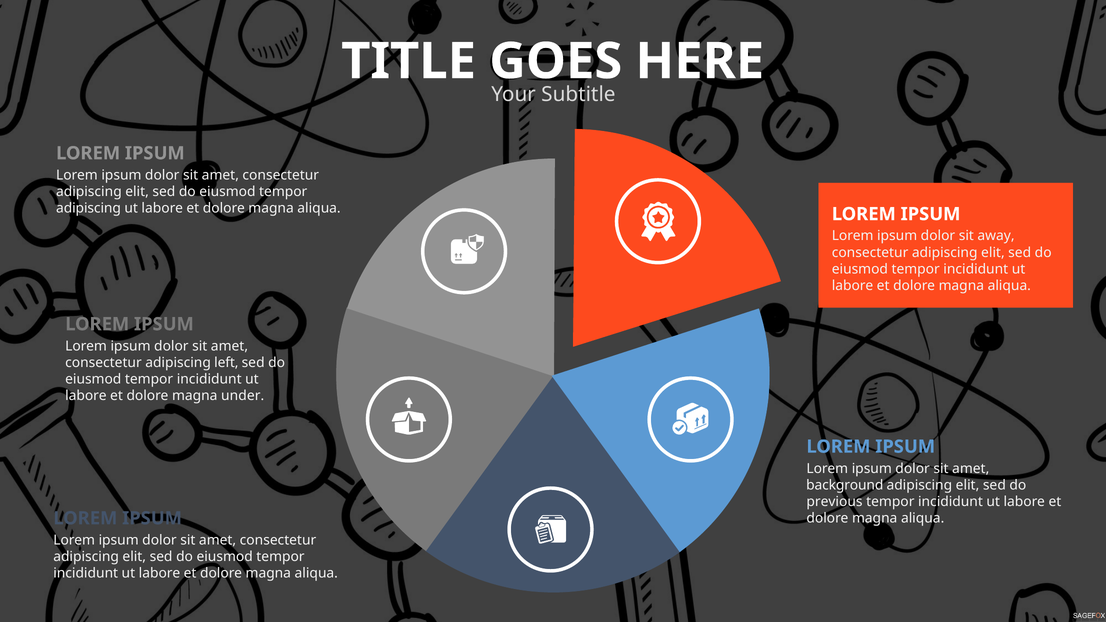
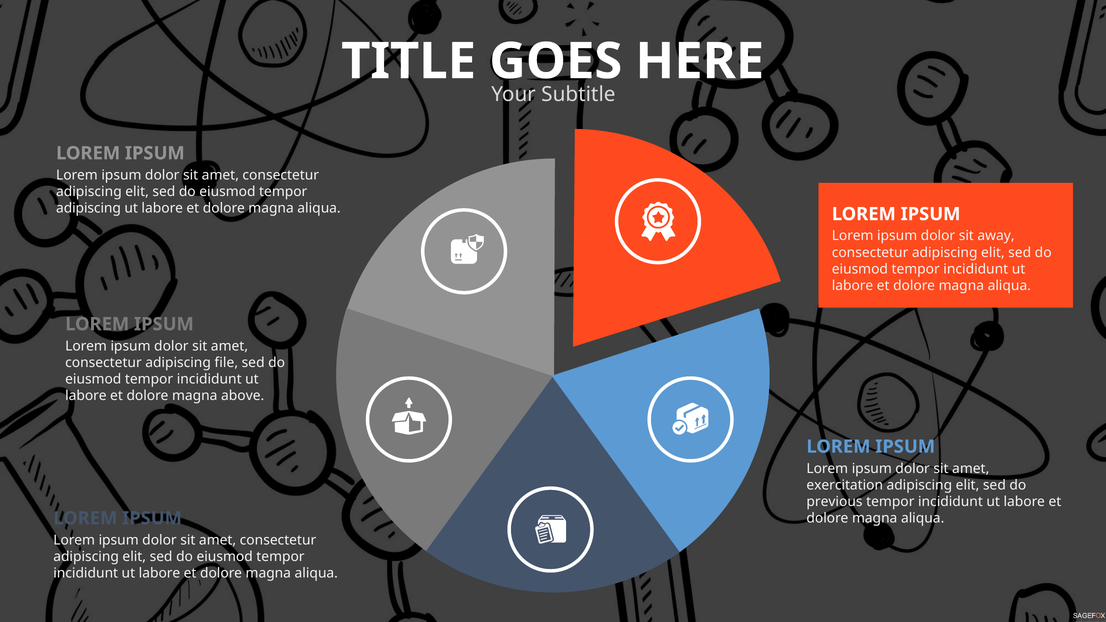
left: left -> file
under: under -> above
background: background -> exercitation
